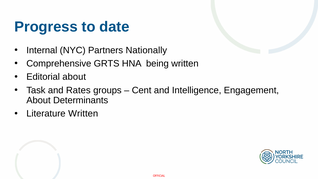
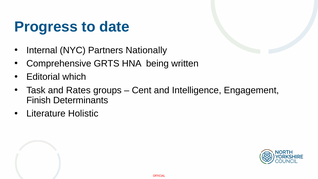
Editorial about: about -> which
About at (39, 100): About -> Finish
Literature Written: Written -> Holistic
